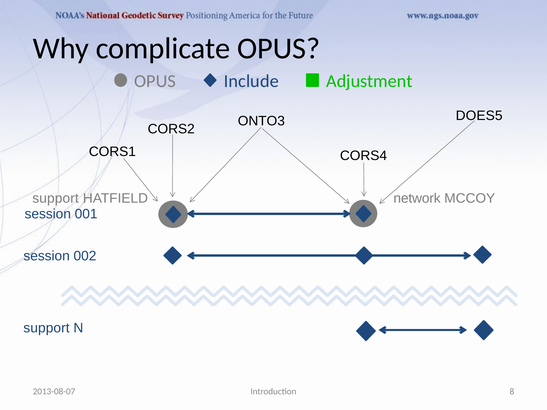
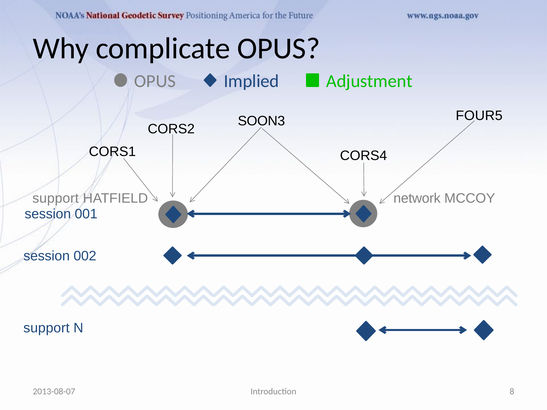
Include: Include -> Implied
DOES5: DOES5 -> FOUR5
ONTO3: ONTO3 -> SOON3
